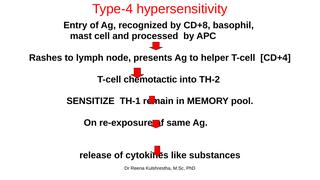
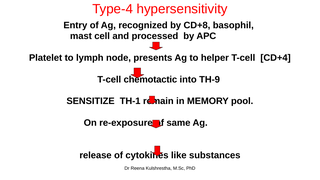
Rashes: Rashes -> Platelet
TH-2: TH-2 -> TH-9
